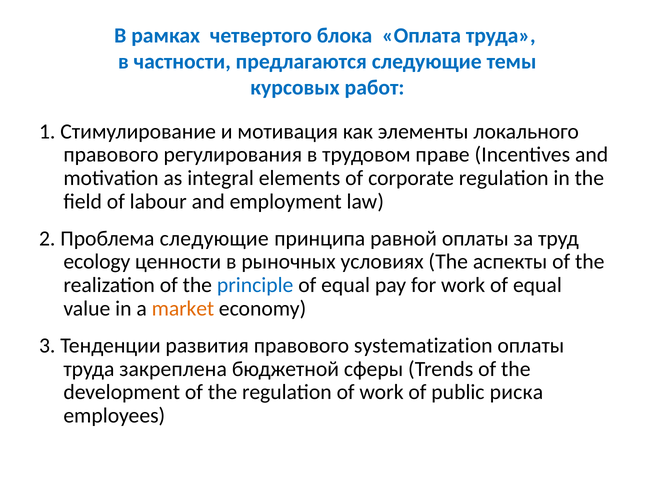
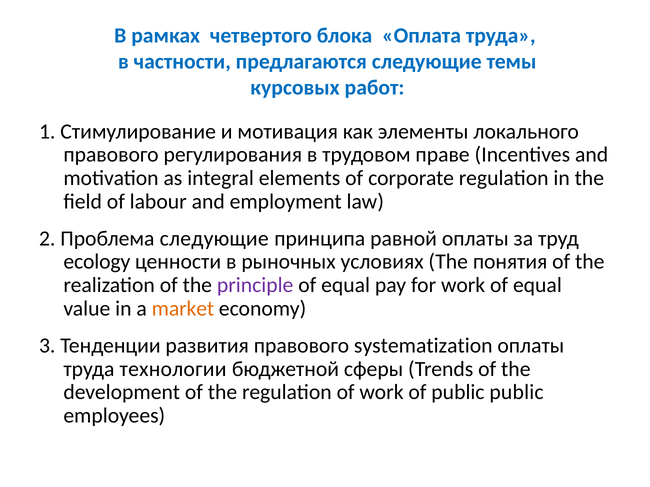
аспекты: аспекты -> понятия
principle colour: blue -> purple
закреплена: закреплена -> технологии
public риска: риска -> public
